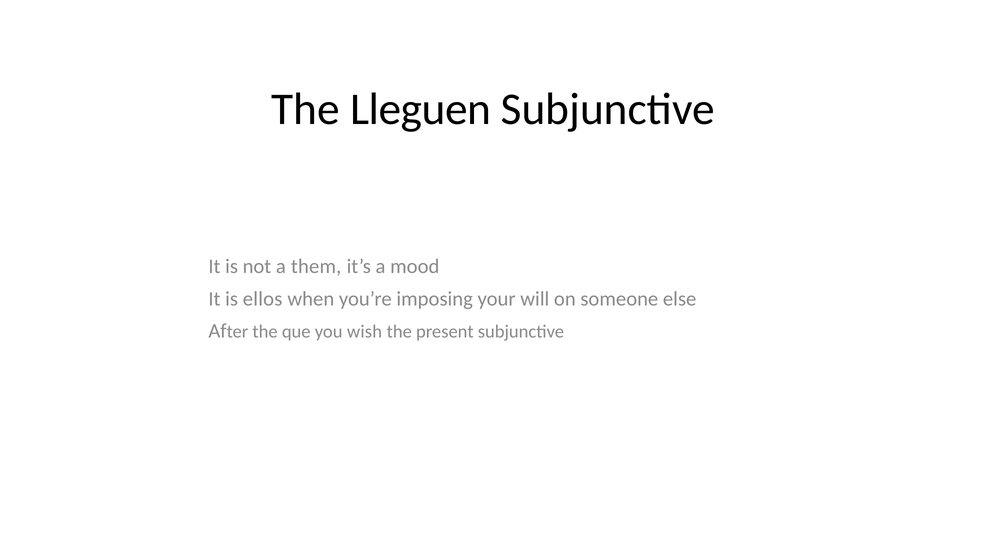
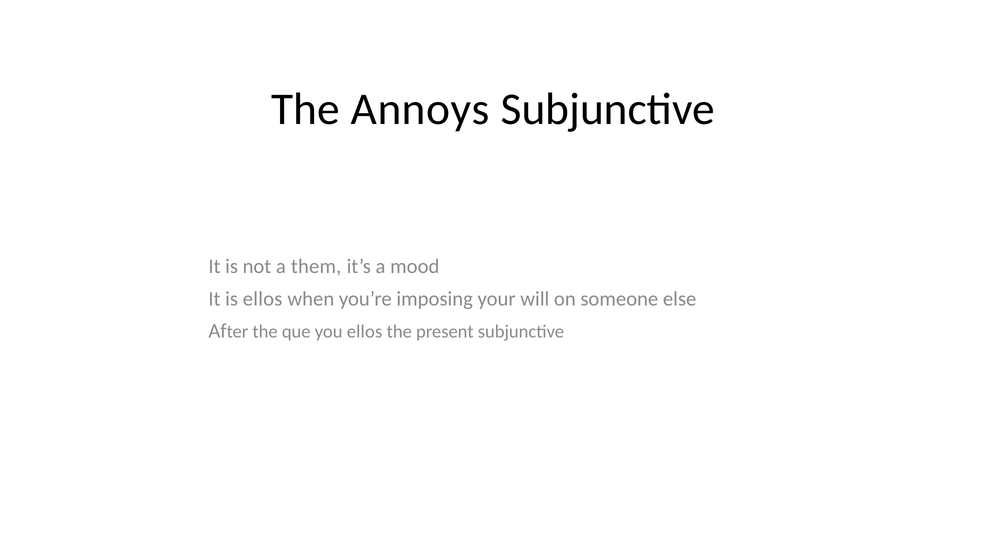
Lleguen: Lleguen -> Annoys
you wish: wish -> ellos
